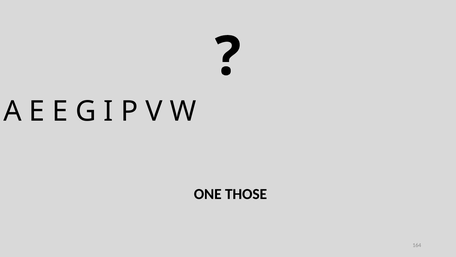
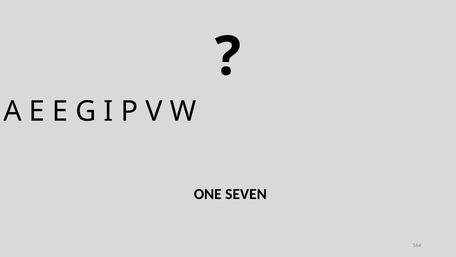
THOSE: THOSE -> SEVEN
